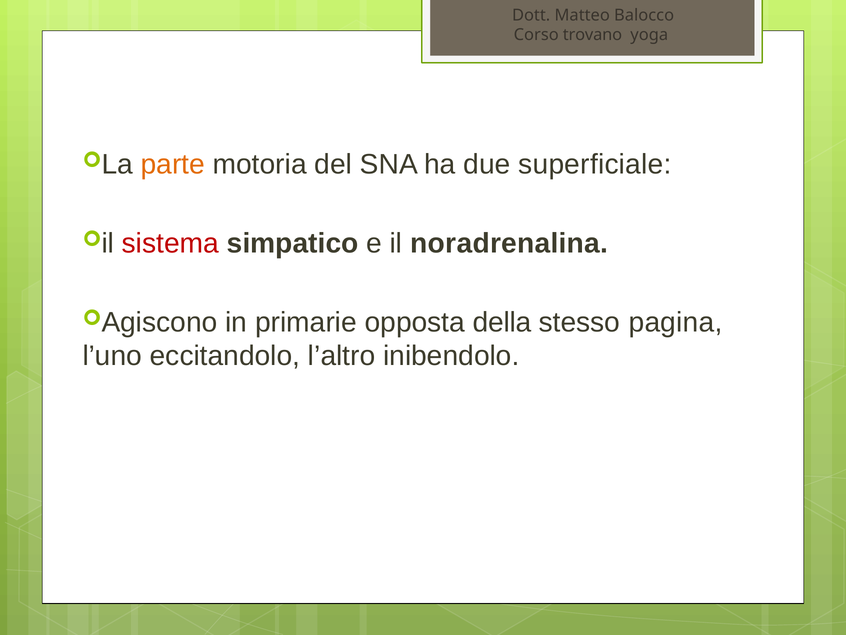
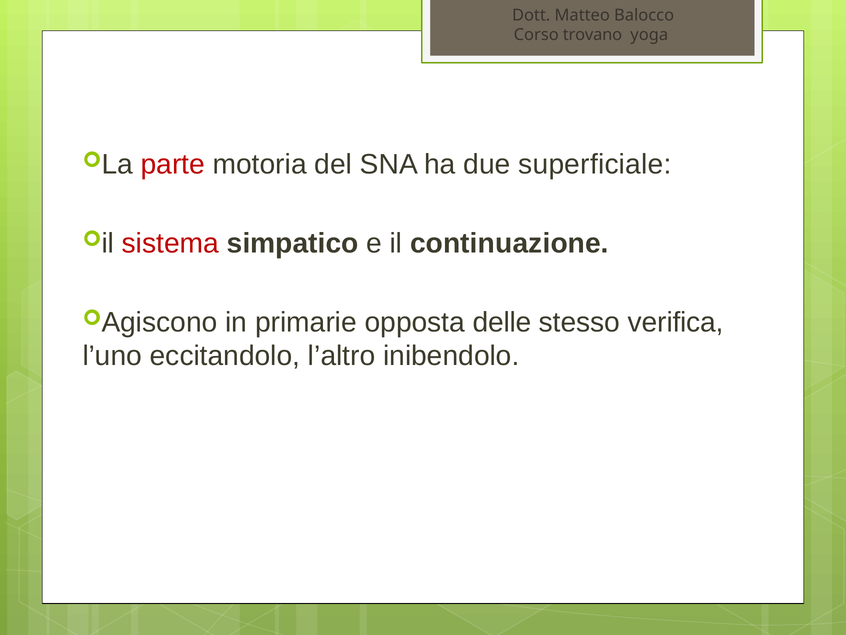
parte colour: orange -> red
noradrenalina: noradrenalina -> continuazione
della: della -> delle
pagina: pagina -> verifica
